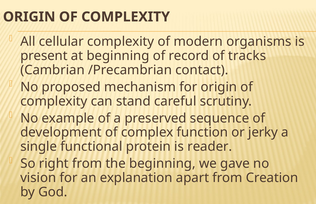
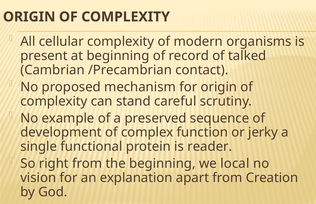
tracks: tracks -> talked
gave: gave -> local
